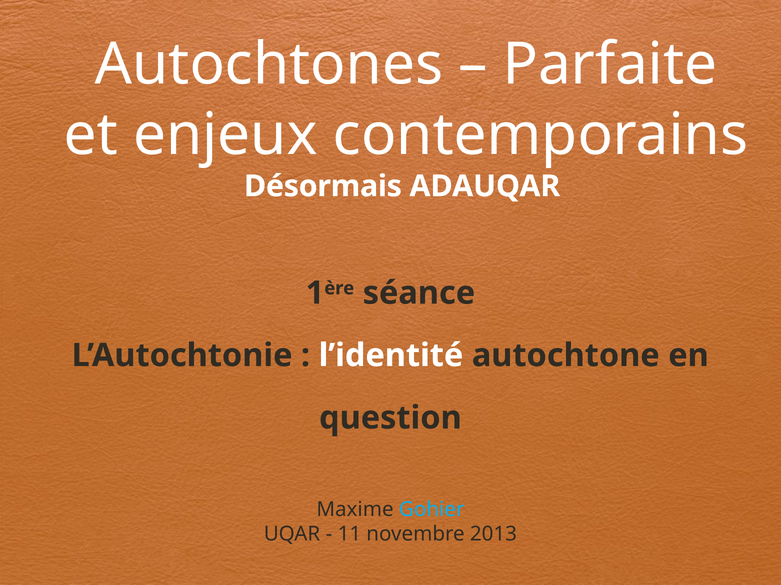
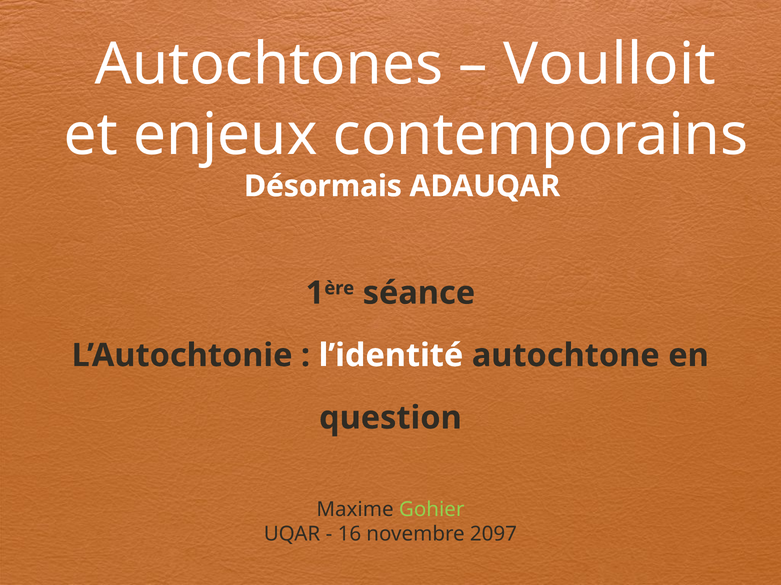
Parfaite: Parfaite -> Voulloit
Gohier colour: light blue -> light green
11: 11 -> 16
2013: 2013 -> 2097
